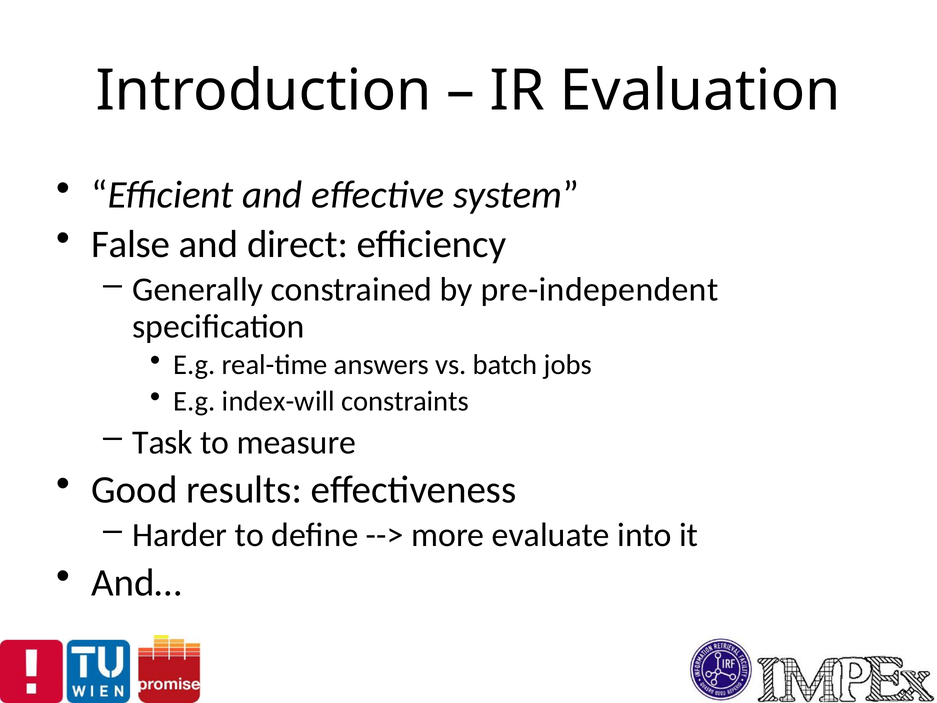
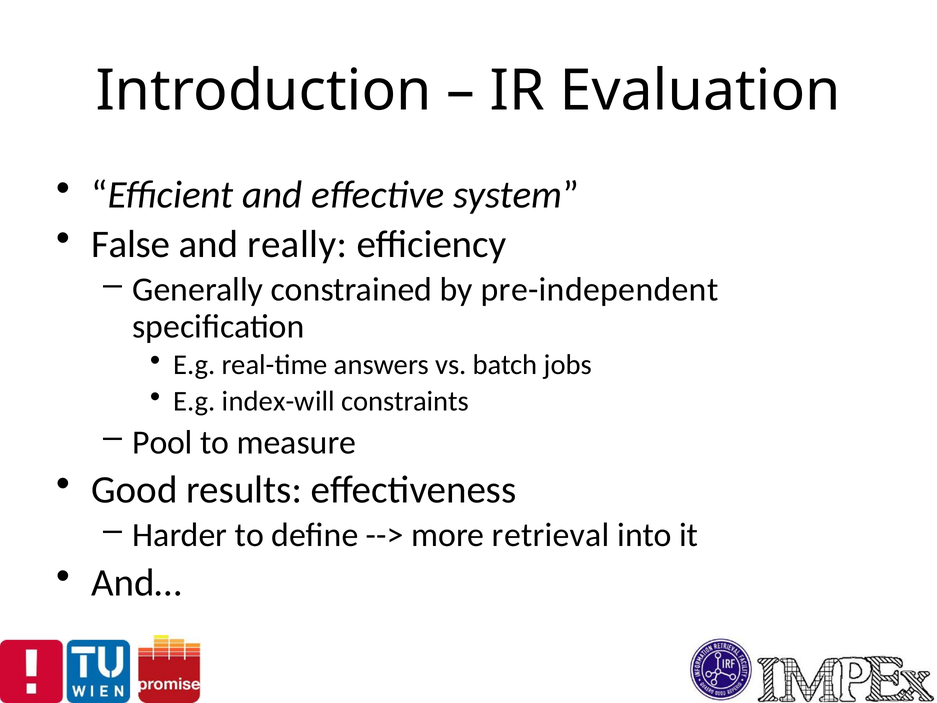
direct: direct -> really
Task: Task -> Pool
evaluate: evaluate -> retrieval
